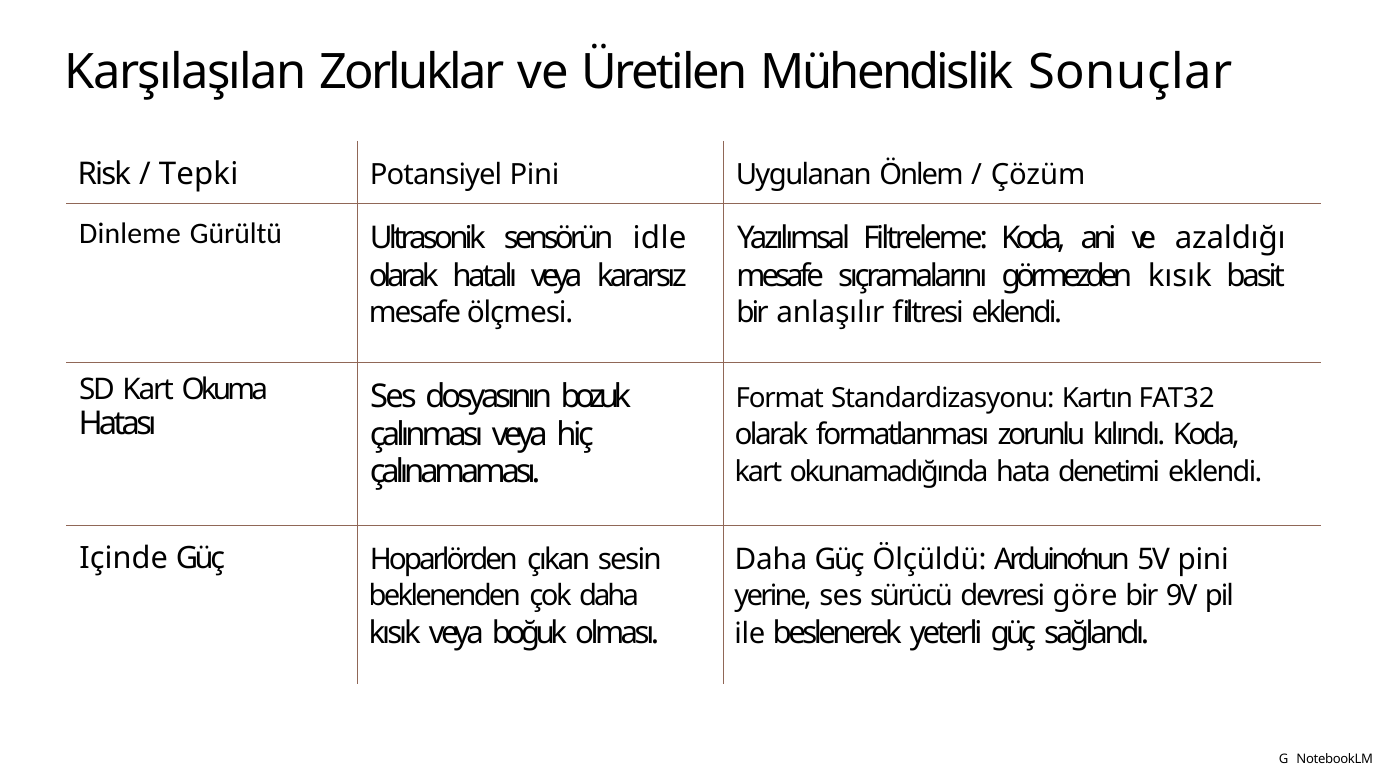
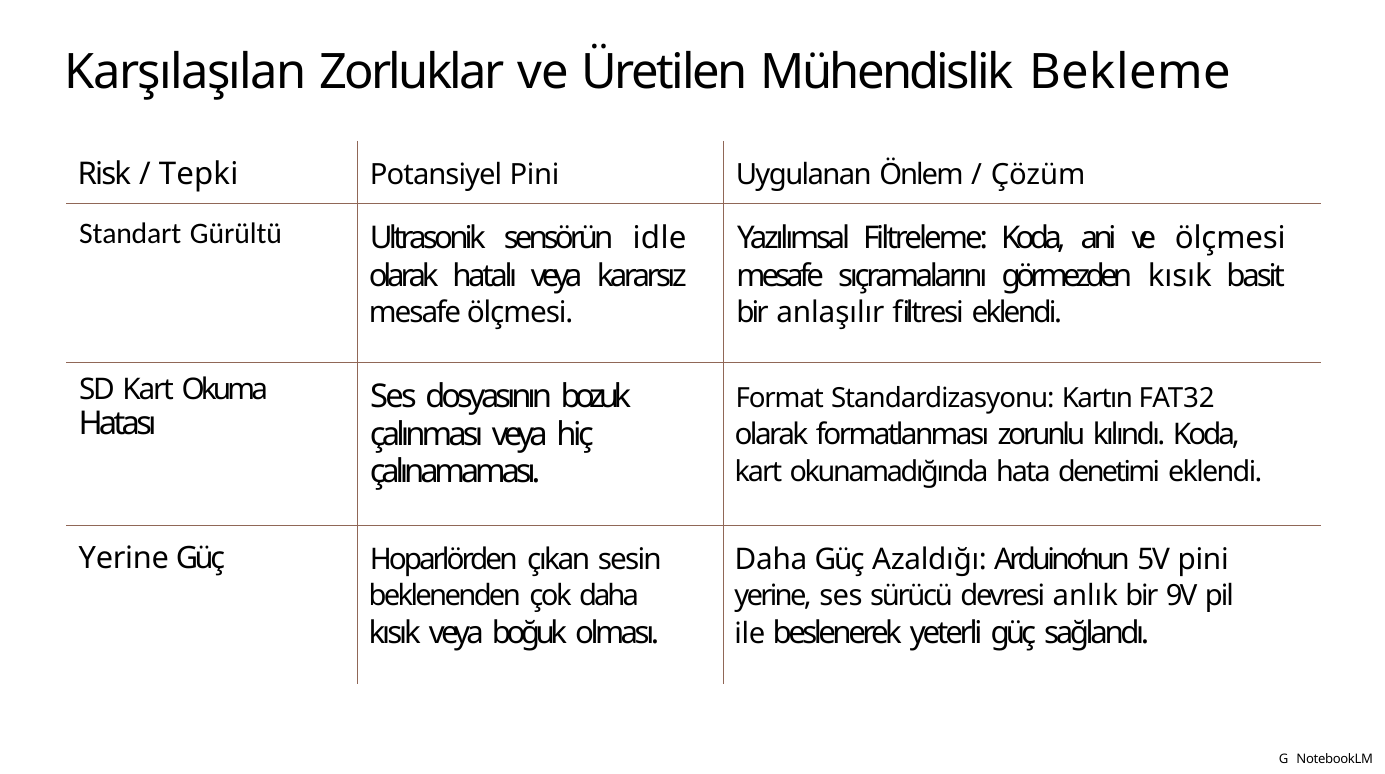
Sonuçlar: Sonuçlar -> Bekleme
Dinleme: Dinleme -> Standart
ve azaldığı: azaldığı -> ölçmesi
Içinde at (124, 558): Içinde -> Yerine
Ölçüldü: Ölçüldü -> Azaldığı
göre: göre -> anlık
